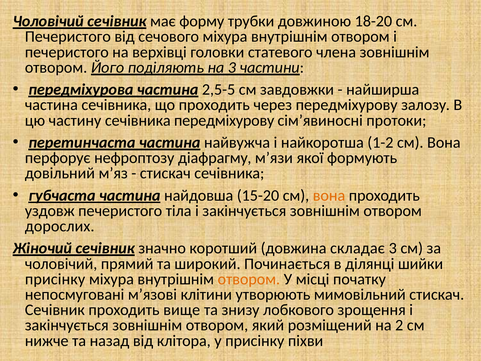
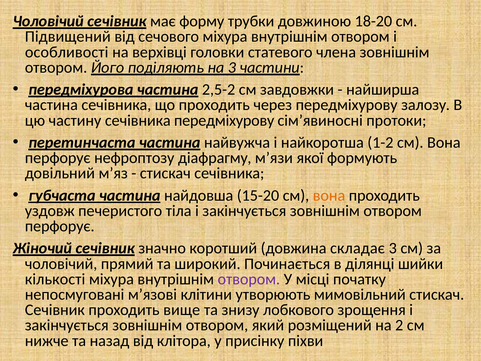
Печеристого at (68, 37): Печеристого -> Підвищений
печеристого at (67, 52): печеристого -> особливості
2,5-5: 2,5-5 -> 2,5-2
дорослих at (60, 226): дорослих -> перфорує
присінку at (55, 279): присінку -> кількості
отвором at (249, 279) colour: orange -> purple
